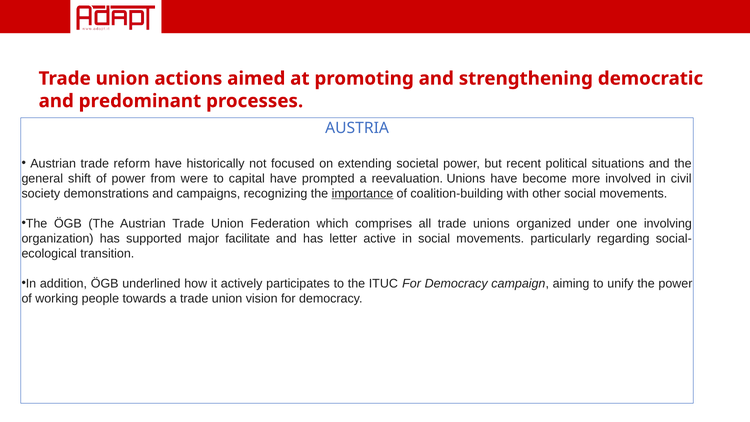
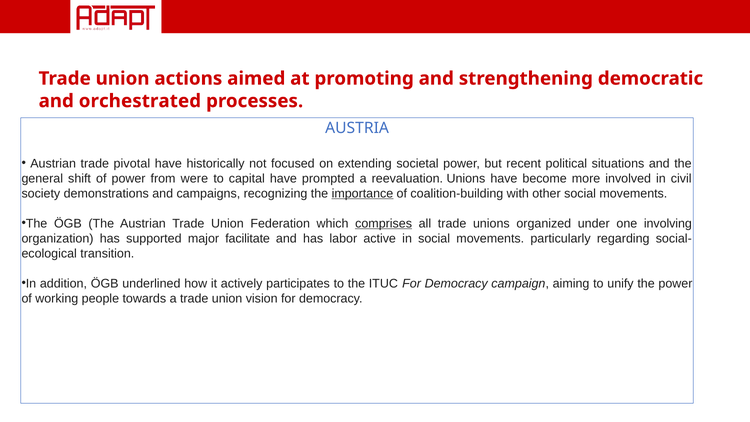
predominant: predominant -> orchestrated
reform: reform -> pivotal
comprises underline: none -> present
letter: letter -> labor
